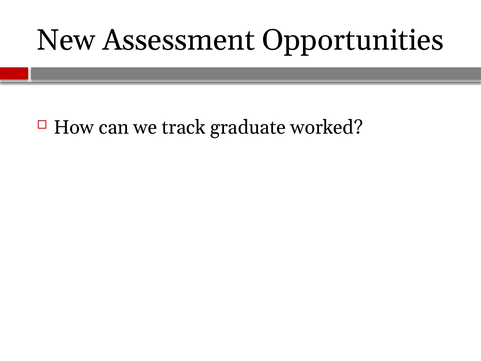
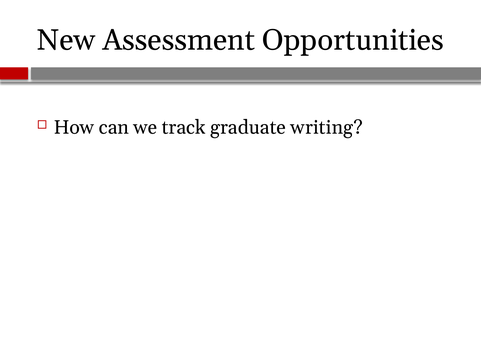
worked: worked -> writing
